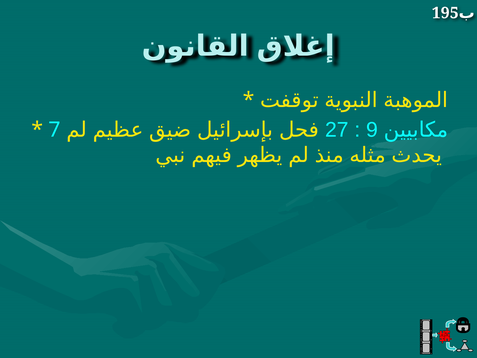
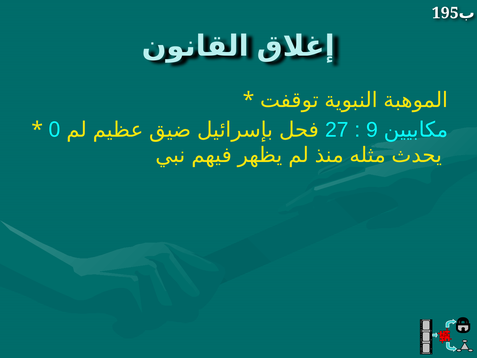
7: 7 -> 0
